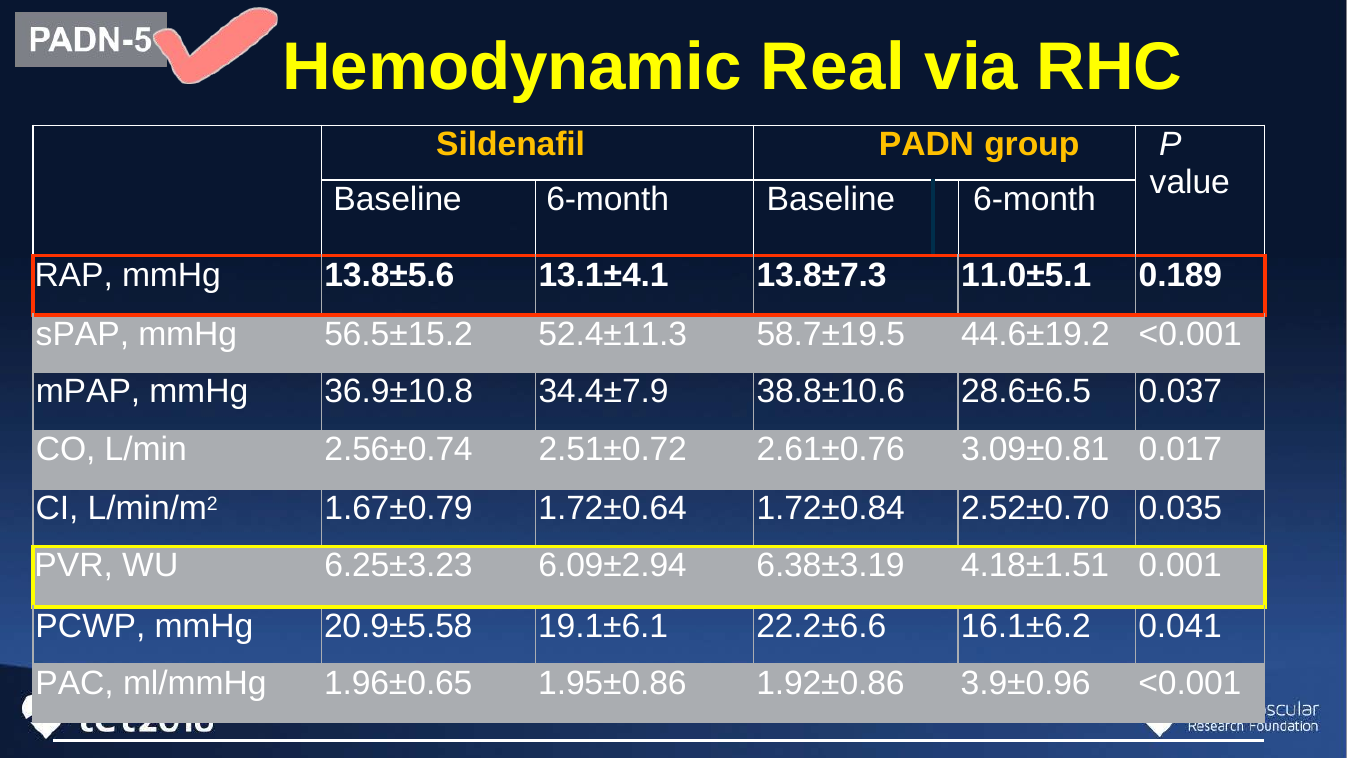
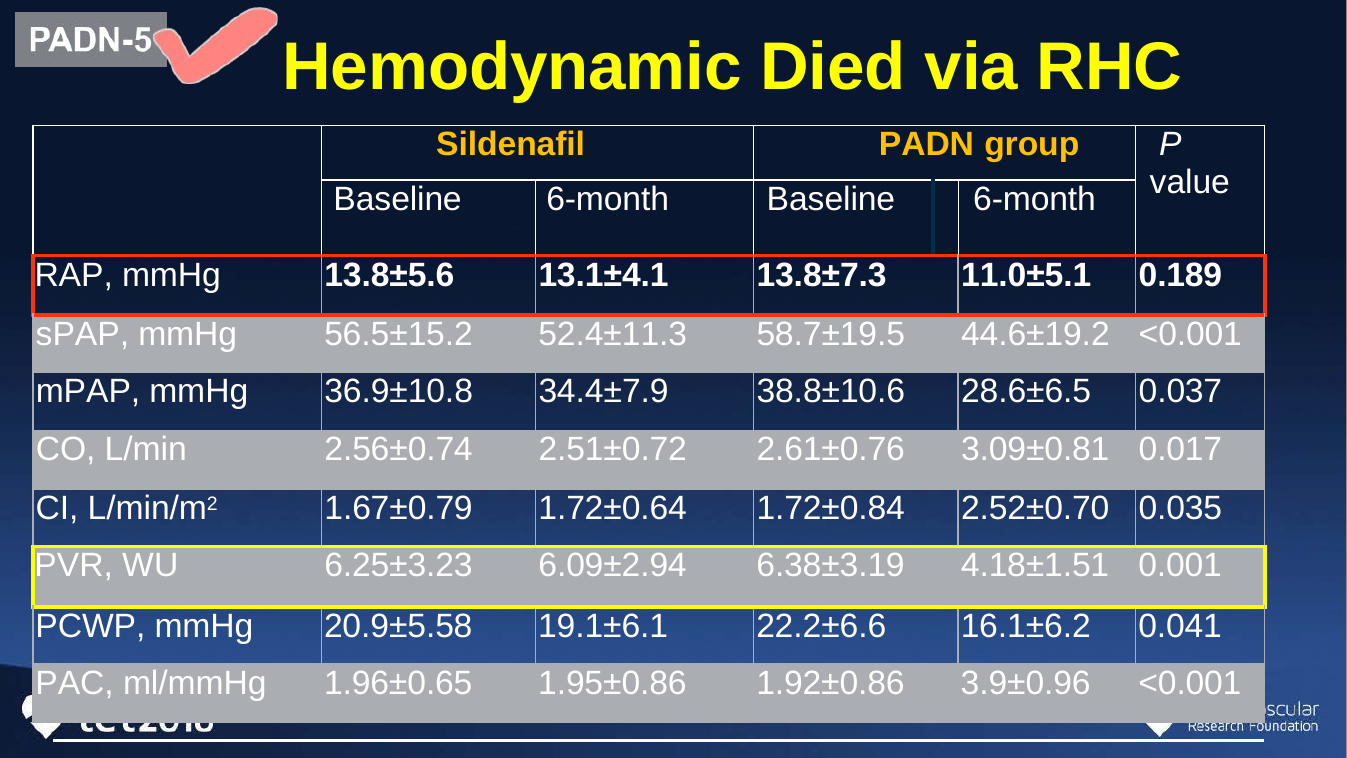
Real: Real -> Died
